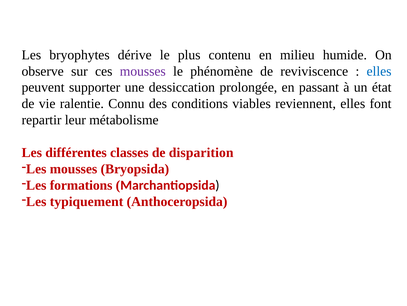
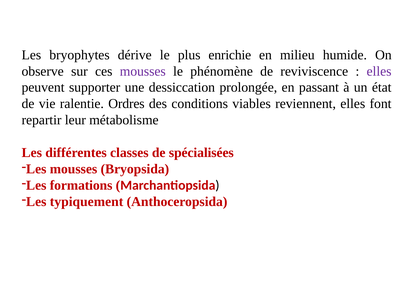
contenu: contenu -> enrichie
elles at (379, 71) colour: blue -> purple
Connu: Connu -> Ordres
disparition: disparition -> spécialisées
